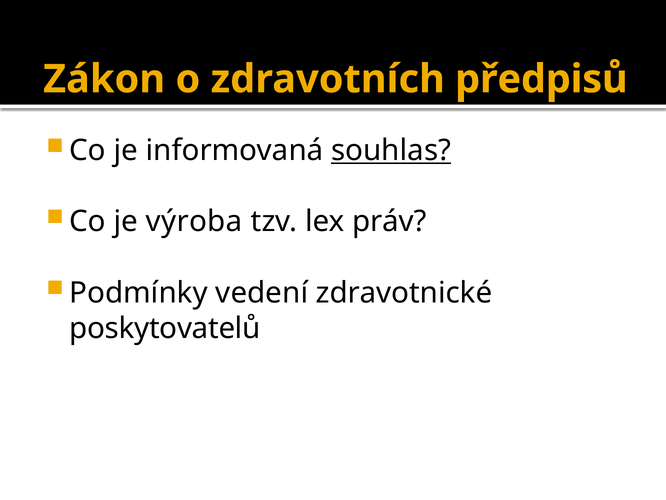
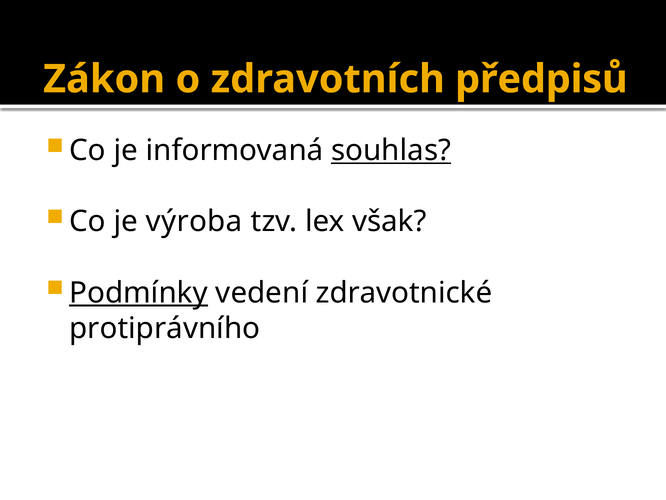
práv: práv -> však
Podmínky underline: none -> present
poskytovatelů: poskytovatelů -> protiprávního
